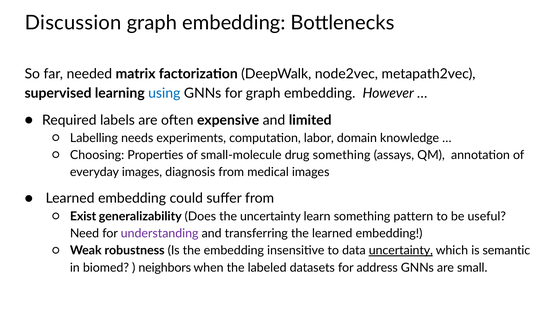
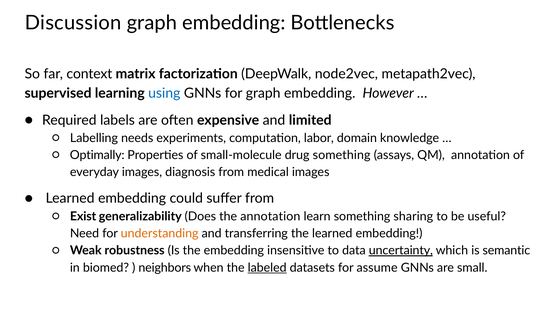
needed: needed -> context
Choosing: Choosing -> Optimally
the uncertainty: uncertainty -> annotation
pattern: pattern -> sharing
understanding colour: purple -> orange
labeled underline: none -> present
address: address -> assume
